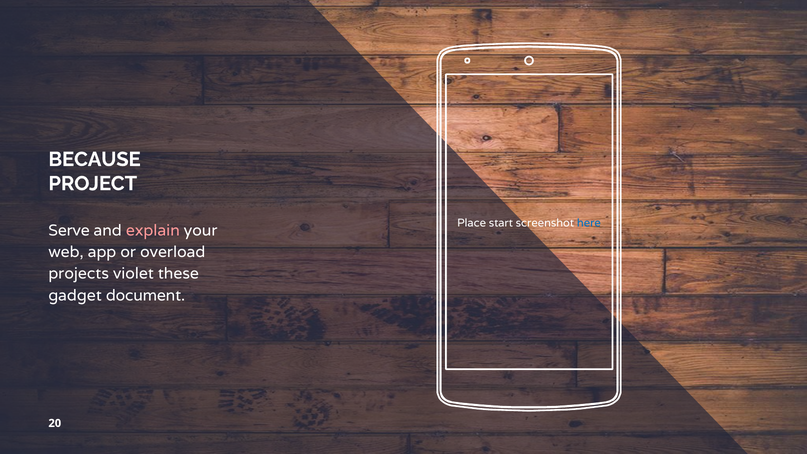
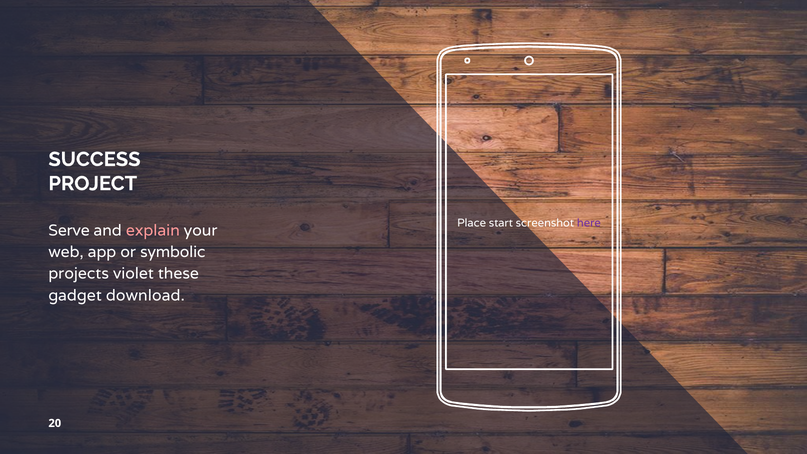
BECAUSE: BECAUSE -> SUCCESS
here colour: blue -> purple
overload: overload -> symbolic
document: document -> download
